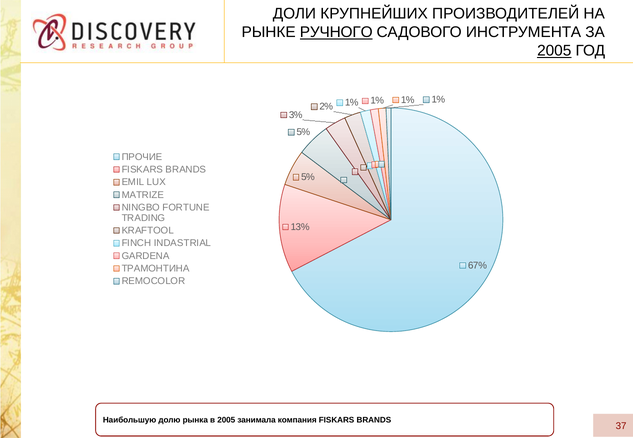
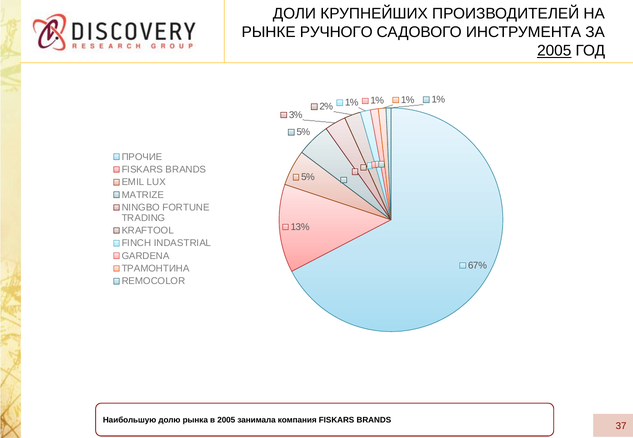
РУЧНОГО underline: present -> none
